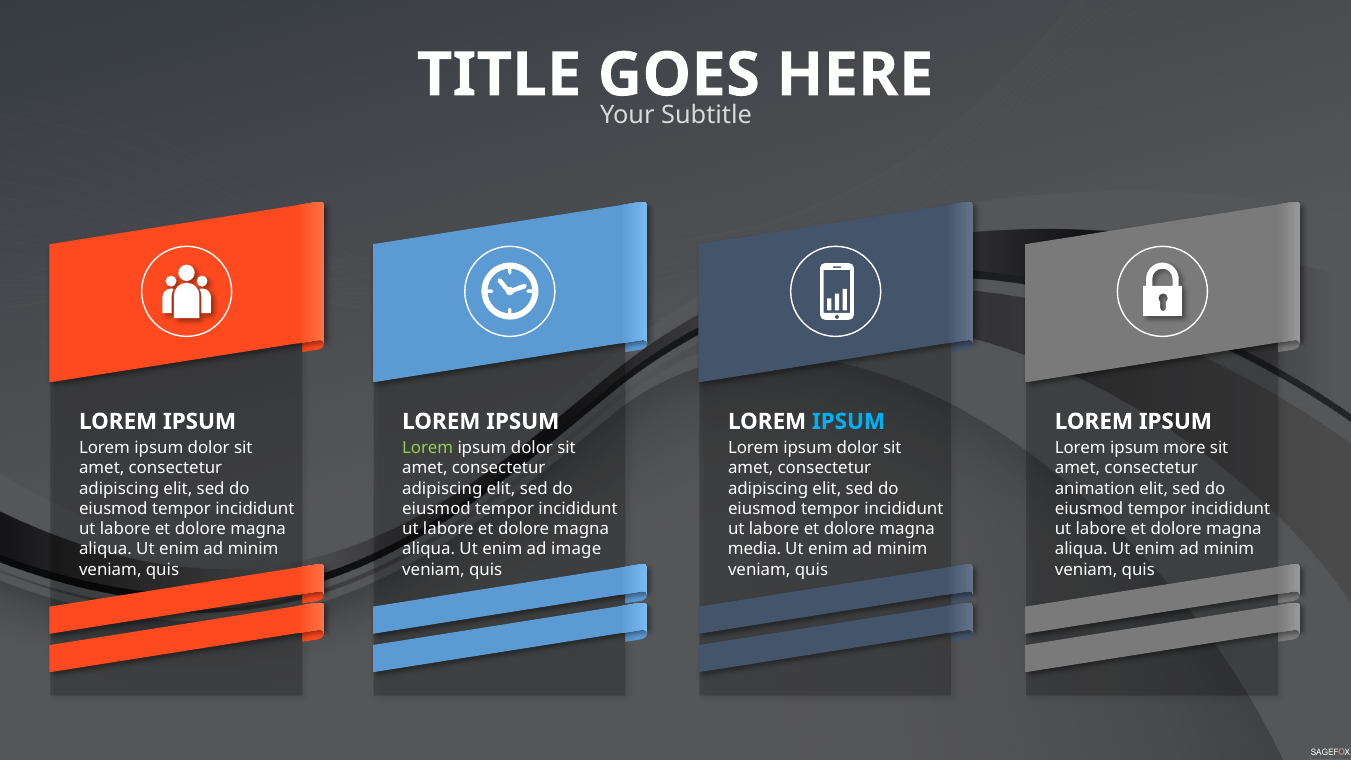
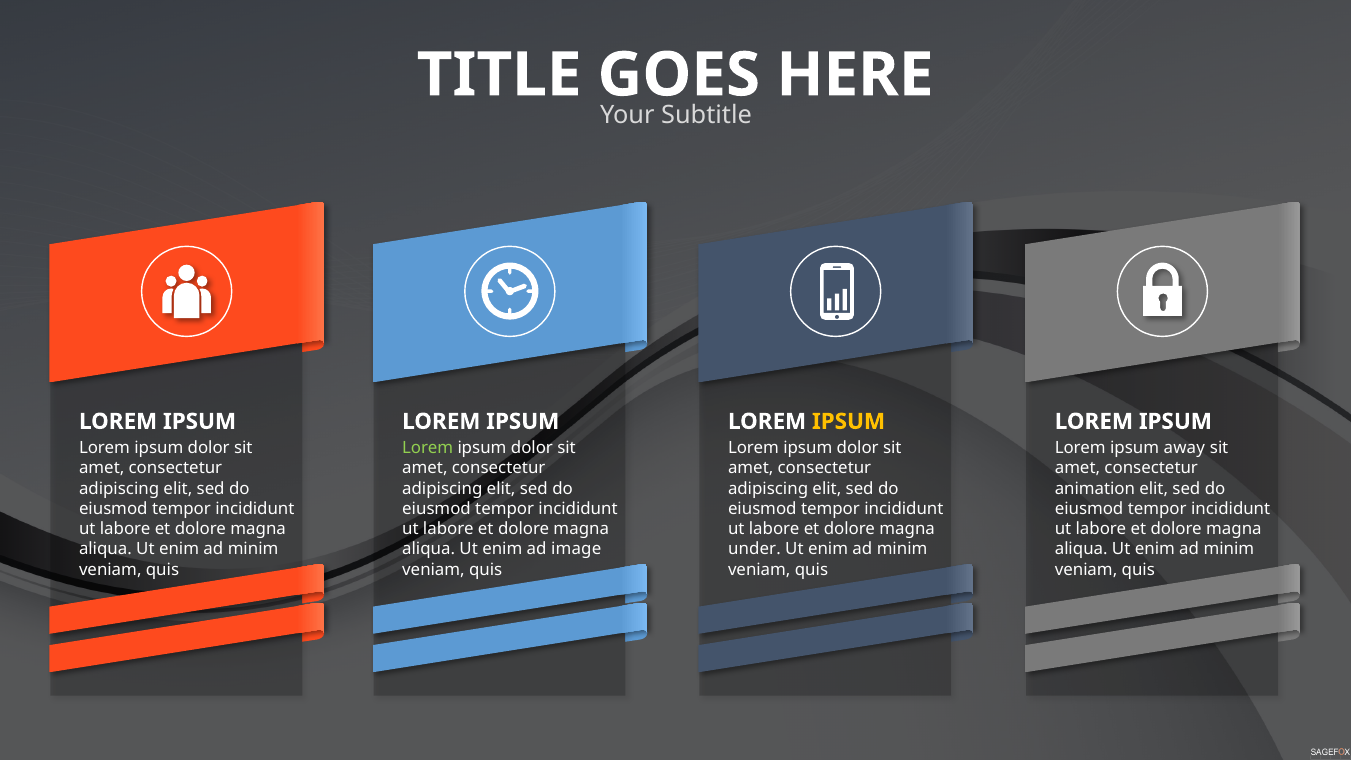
IPSUM at (849, 421) colour: light blue -> yellow
more: more -> away
media: media -> under
